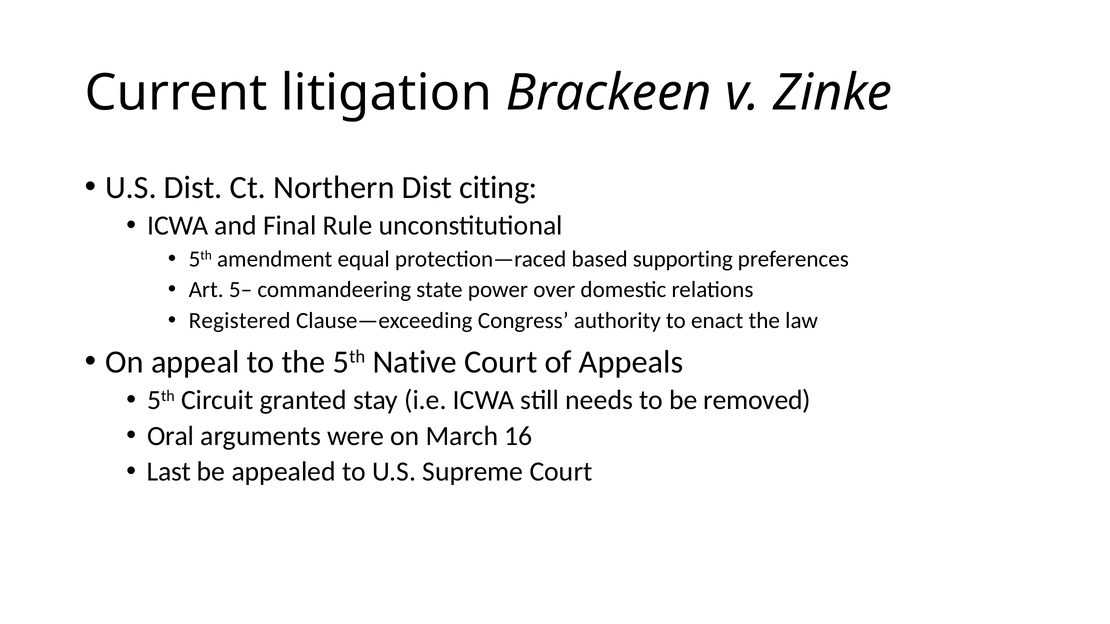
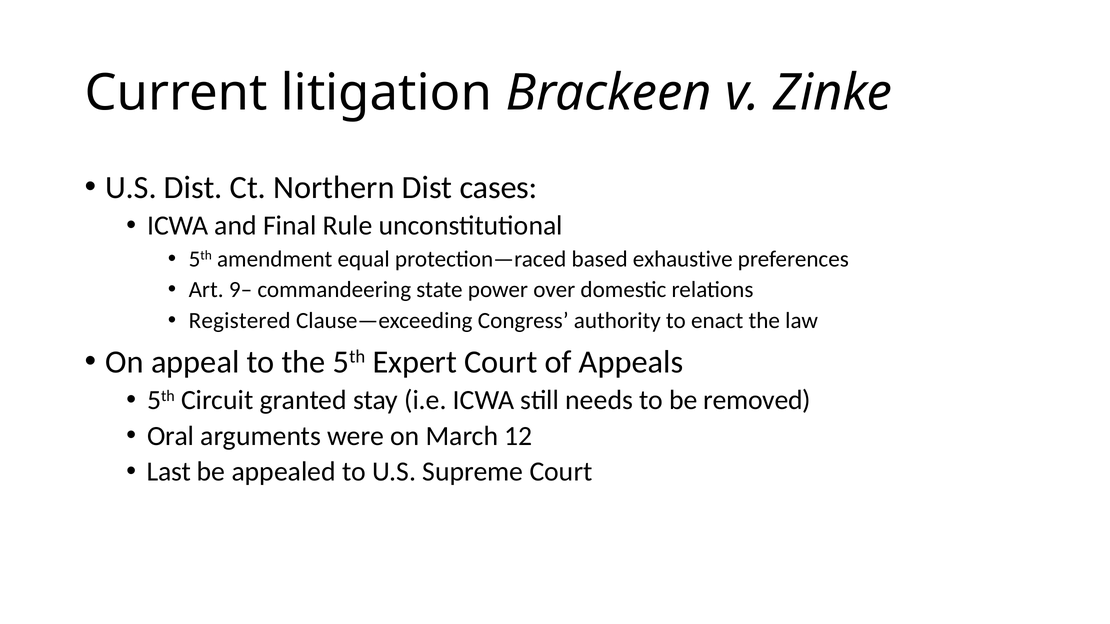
citing: citing -> cases
supporting: supporting -> exhaustive
5–: 5– -> 9–
Native: Native -> Expert
16: 16 -> 12
